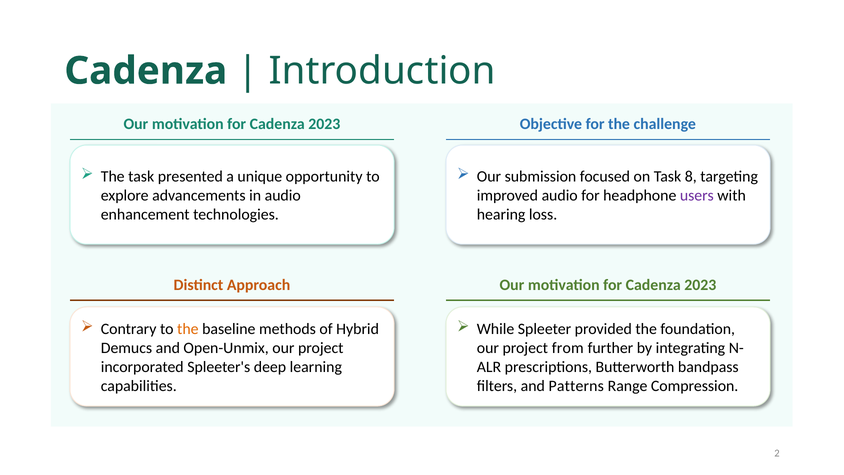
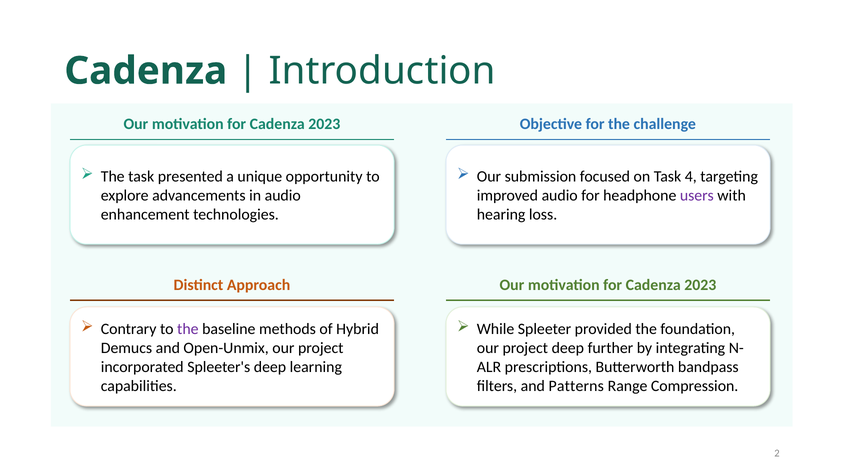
8: 8 -> 4
the at (188, 329) colour: orange -> purple
project from: from -> deep
